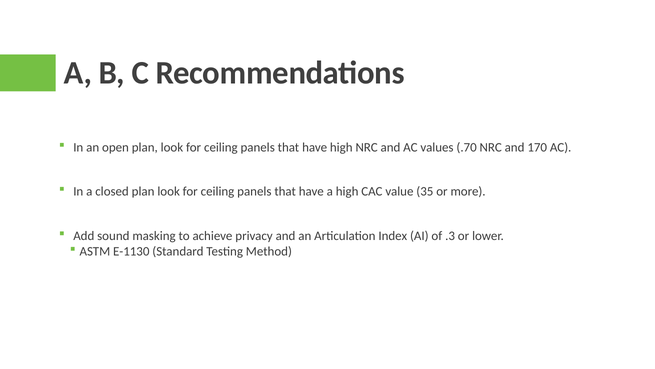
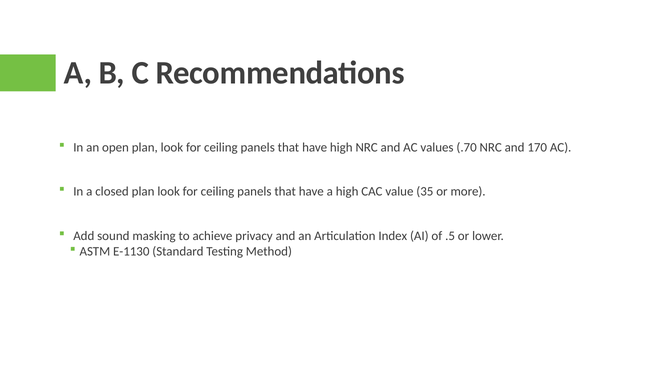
.3: .3 -> .5
